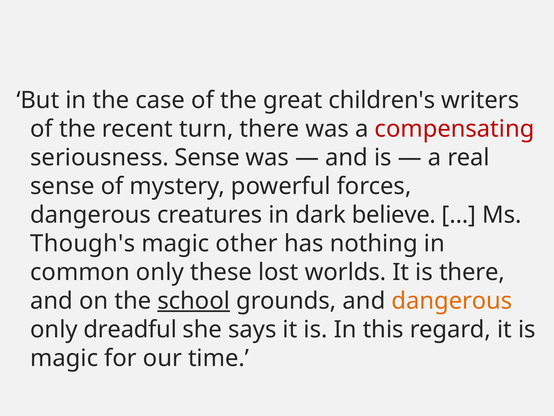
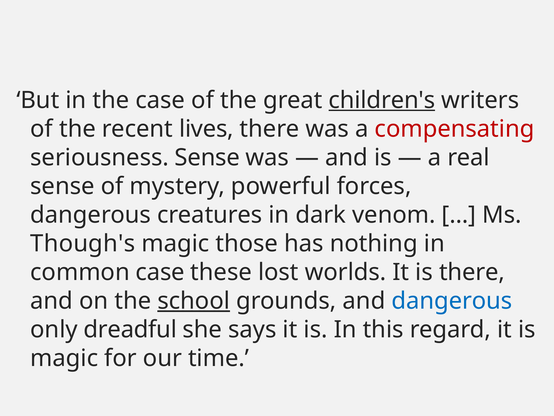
children's underline: none -> present
turn: turn -> lives
believe: believe -> venom
other: other -> those
common only: only -> case
dangerous at (452, 300) colour: orange -> blue
